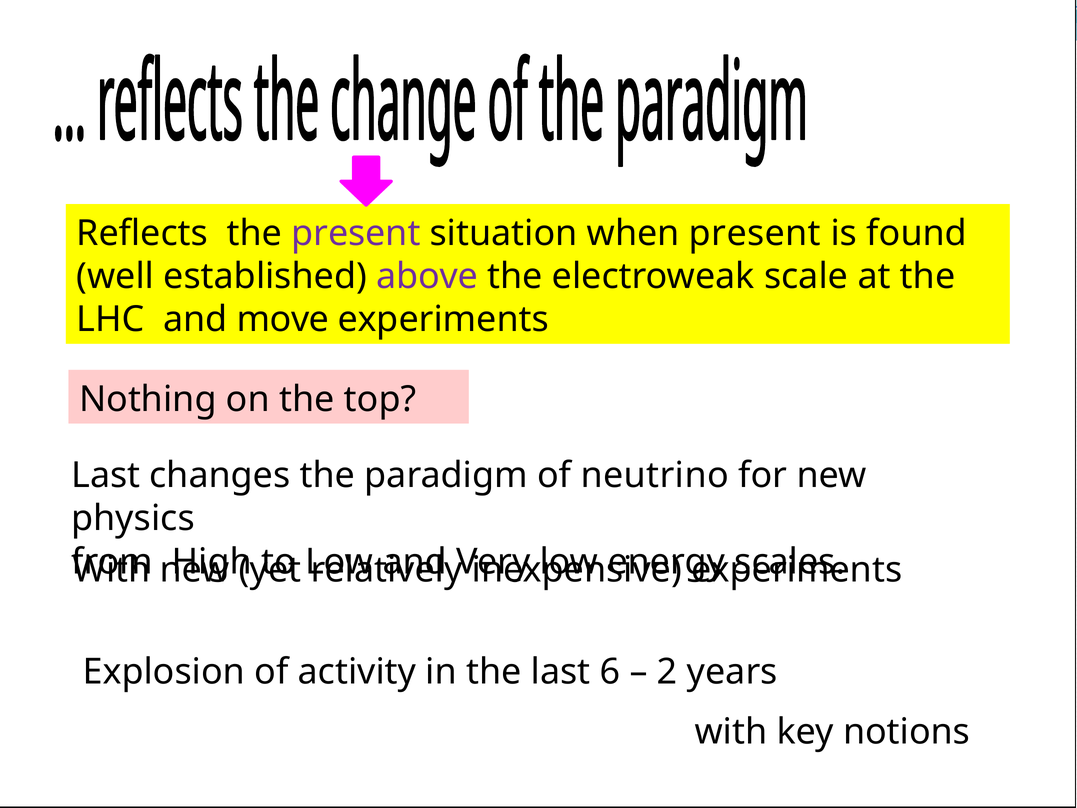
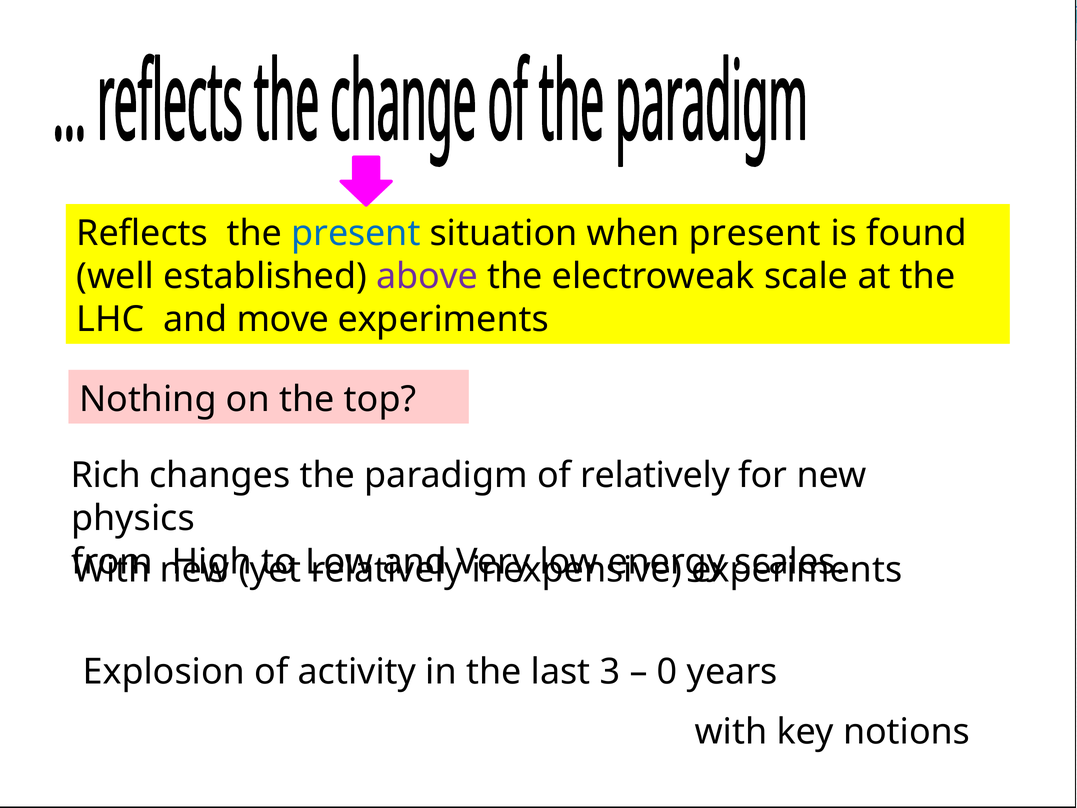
present at (356, 233) colour: purple -> blue
Last at (106, 475): Last -> Rich
of neutrino: neutrino -> relatively
6: 6 -> 3
2: 2 -> 0
